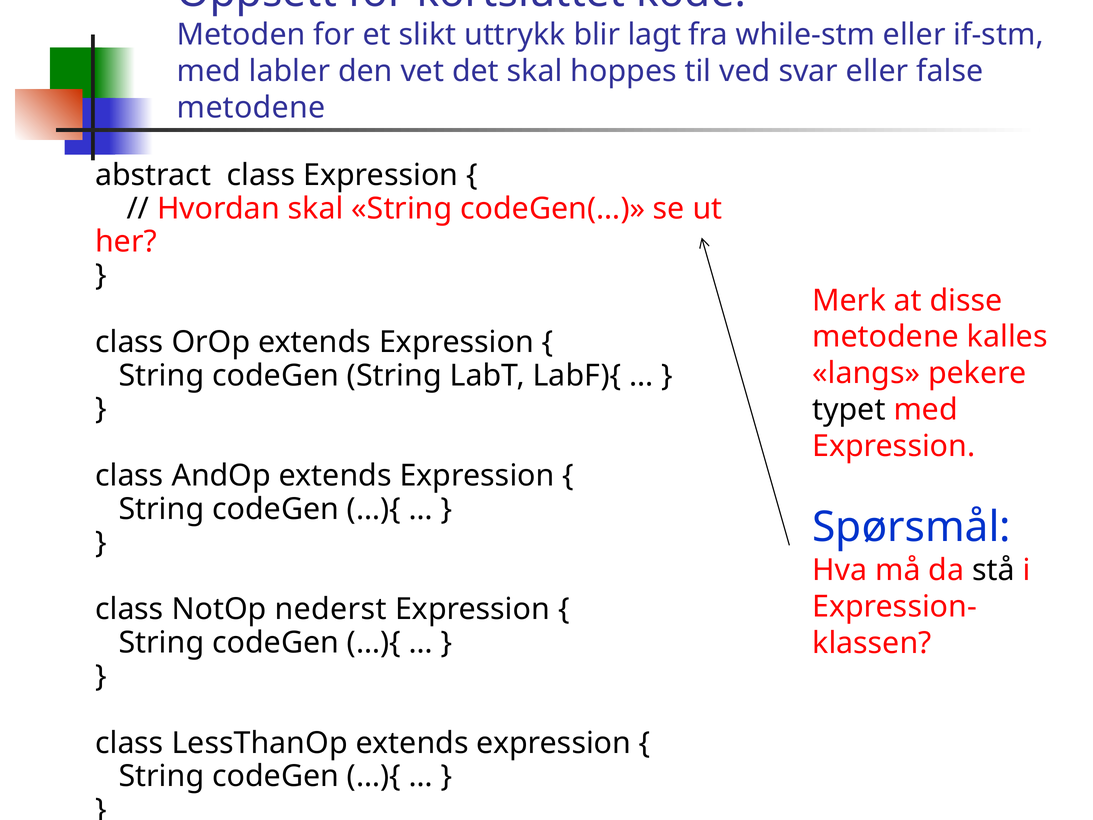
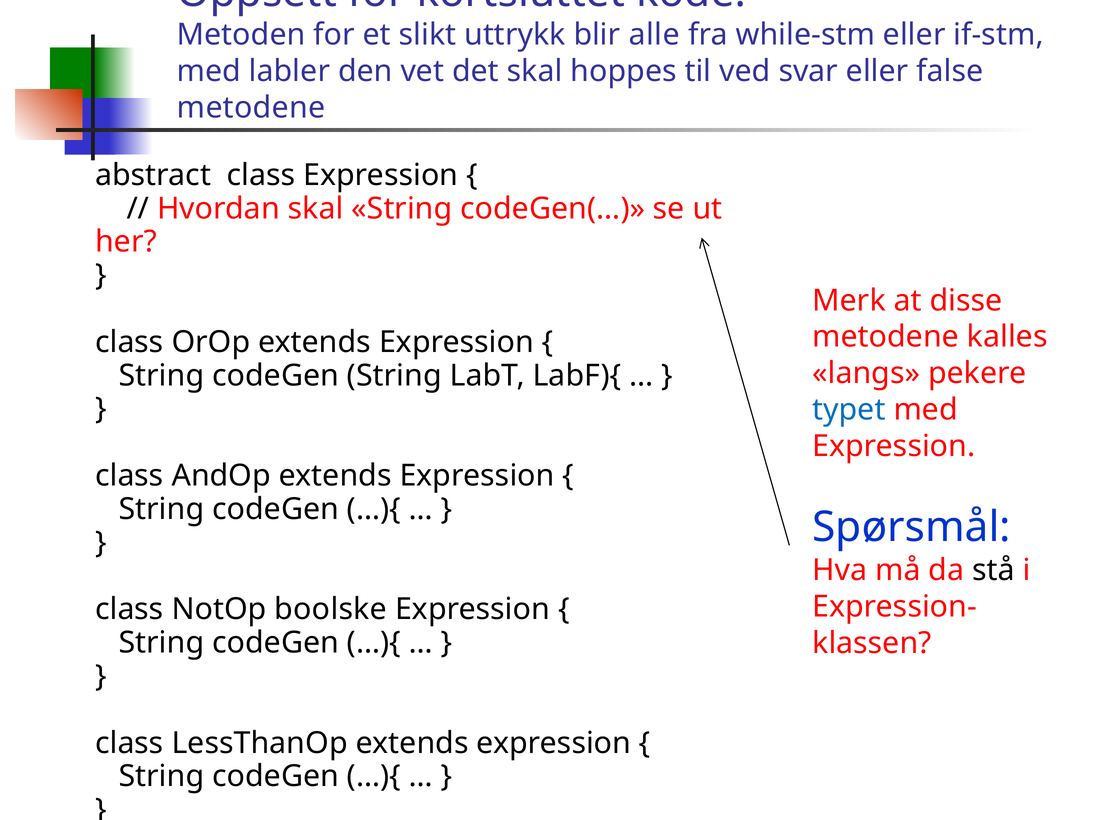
lagt: lagt -> alle
typet colour: black -> blue
nederst: nederst -> boolske
